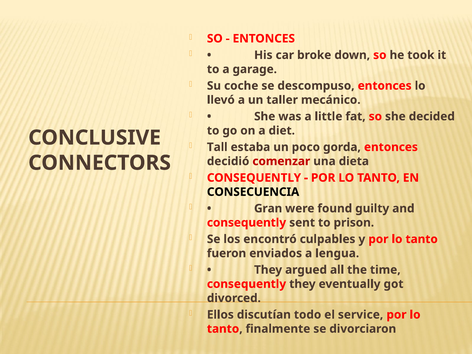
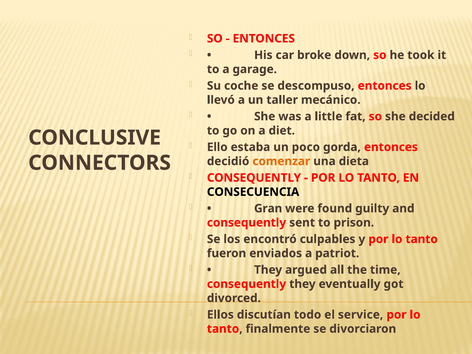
Tall: Tall -> Ello
comenzar colour: red -> orange
lengua: lengua -> patriot
